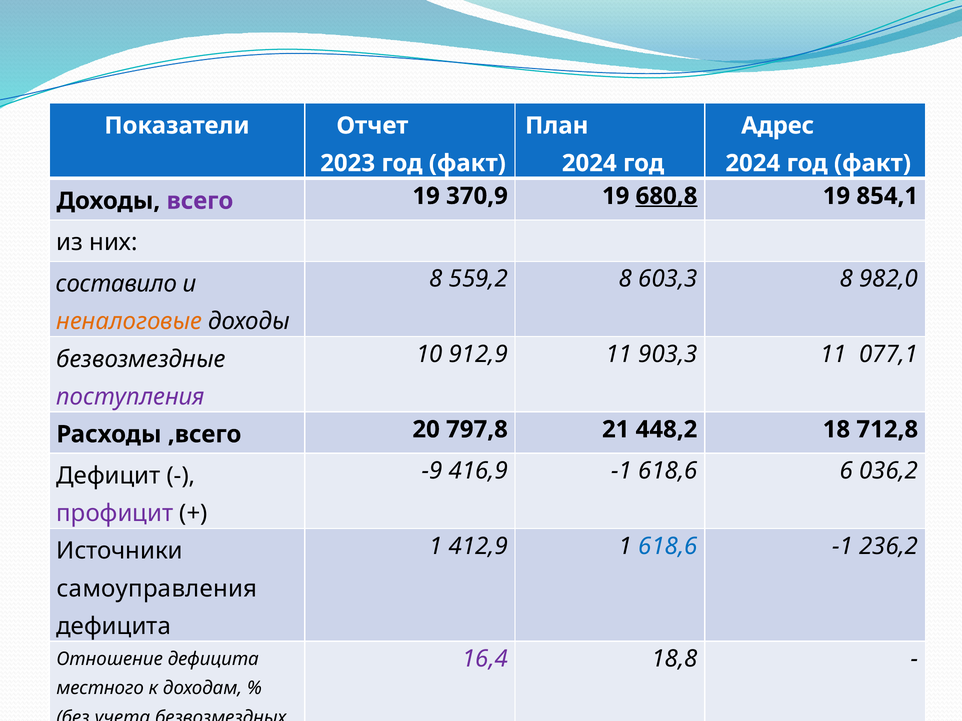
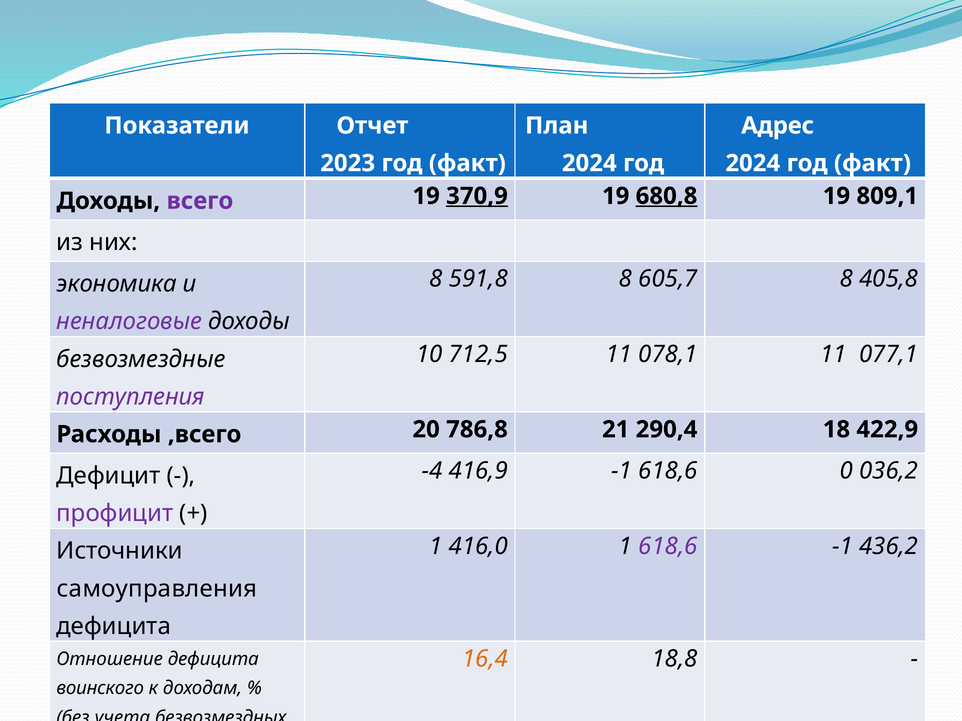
370,9 underline: none -> present
854,1: 854,1 -> 809,1
559,2: 559,2 -> 591,8
603,3: 603,3 -> 605,7
982,0: 982,0 -> 405,8
составило: составило -> экономика
неналоговые colour: orange -> purple
912,9: 912,9 -> 712,5
903,3: 903,3 -> 078,1
797,8: 797,8 -> 786,8
448,2: 448,2 -> 290,4
712,8: 712,8 -> 422,9
-9: -9 -> -4
6: 6 -> 0
412,9: 412,9 -> 416,0
618,6 at (668, 547) colour: blue -> purple
236,2: 236,2 -> 436,2
16,4 colour: purple -> orange
местного: местного -> воинского
